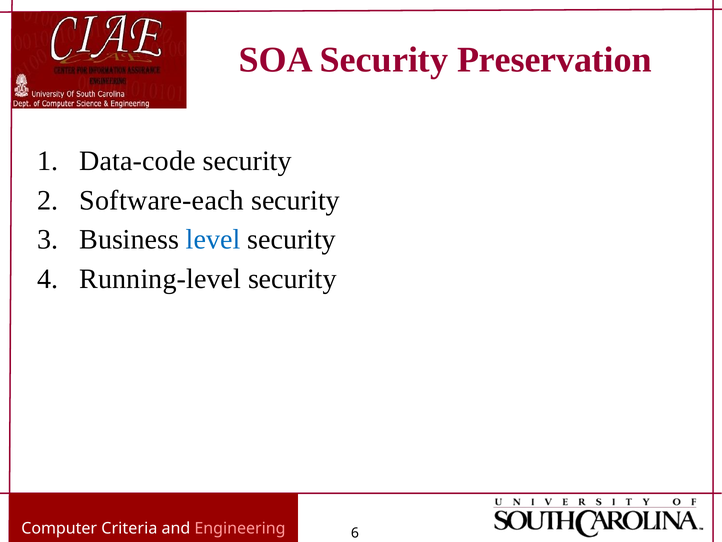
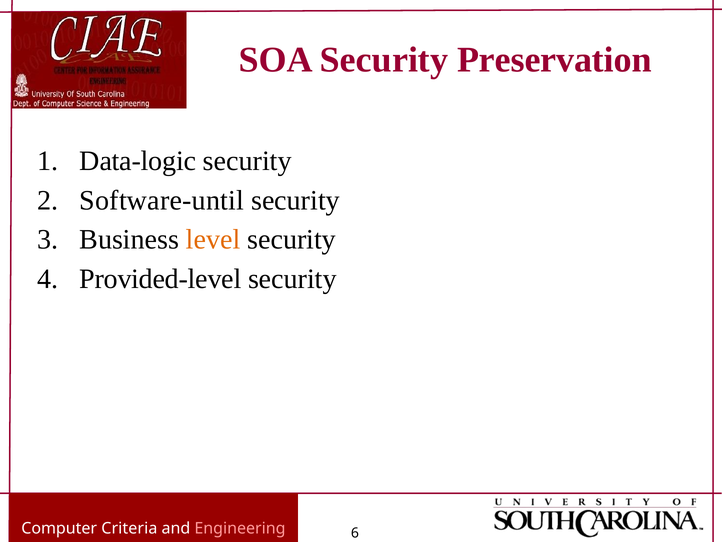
Data-code: Data-code -> Data-logic
Software-each: Software-each -> Software-until
level colour: blue -> orange
Running-level: Running-level -> Provided-level
